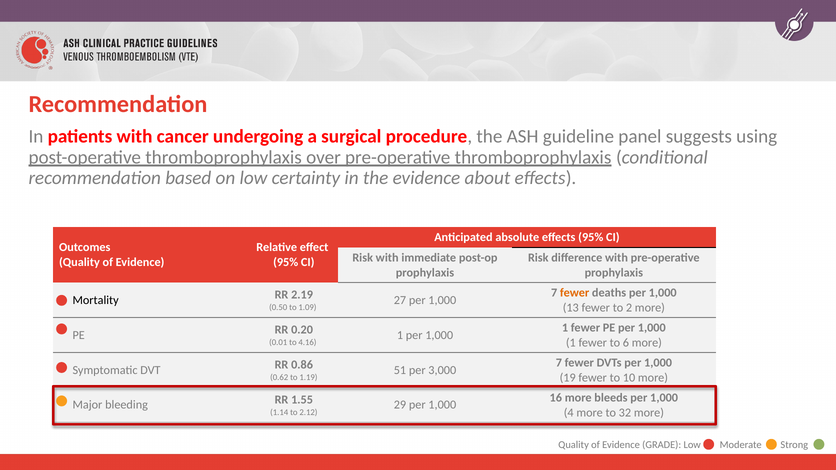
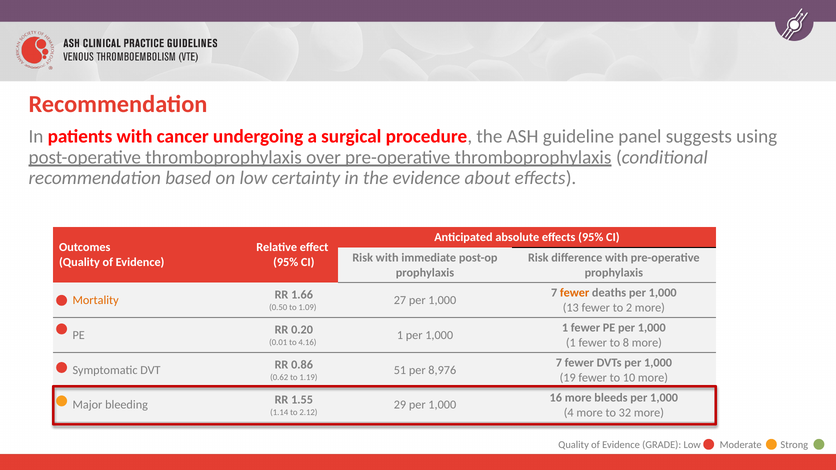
Mortality colour: black -> orange
2.19: 2.19 -> 1.66
6: 6 -> 8
3,000: 3,000 -> 8,976
